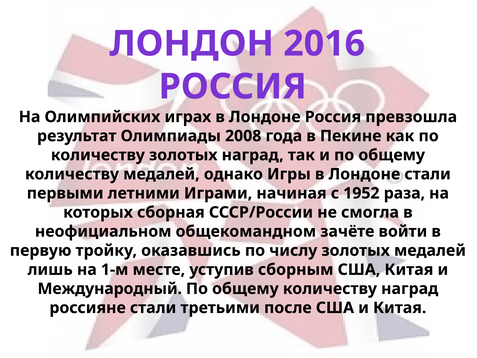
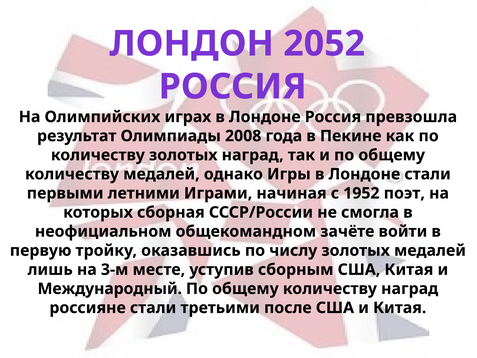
2016: 2016 -> 2052
раза: раза -> поэт
1-м: 1-м -> 3-м
